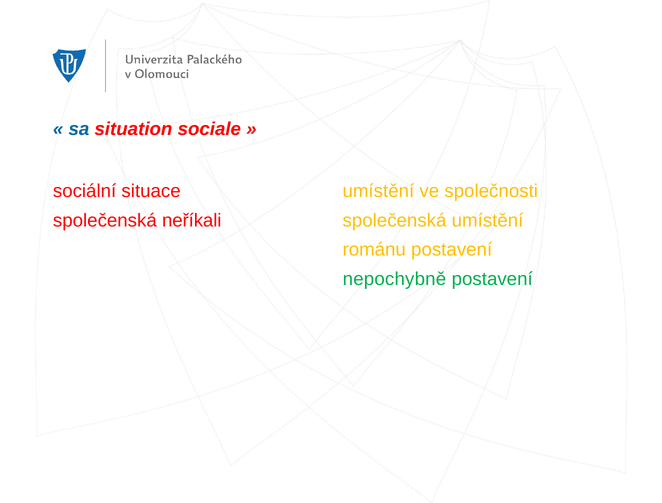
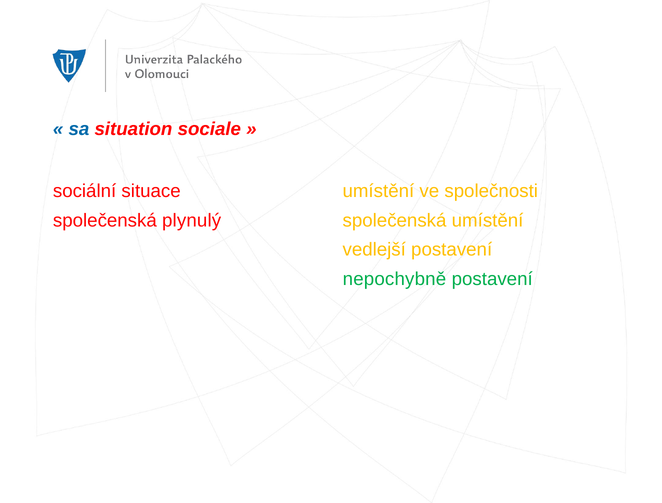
neříkali: neříkali -> plynulý
románu: románu -> vedlejší
